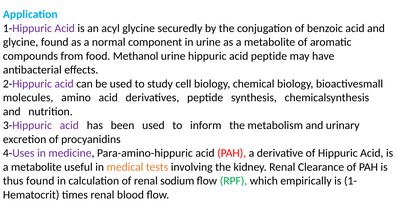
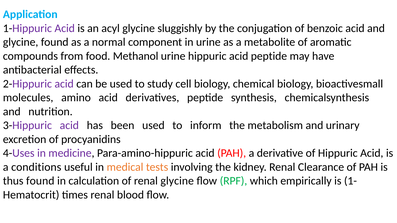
securedly: securedly -> sluggishly
metabolite at (36, 167): metabolite -> conditions
renal sodium: sodium -> glycine
